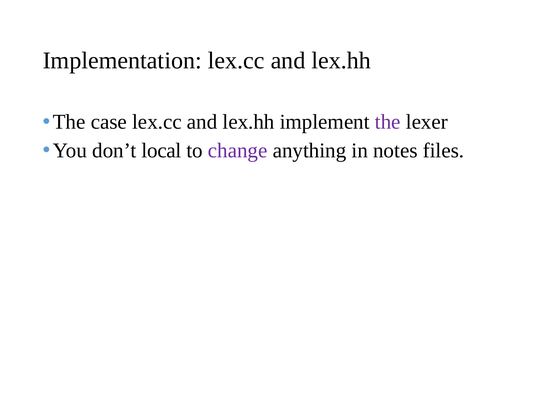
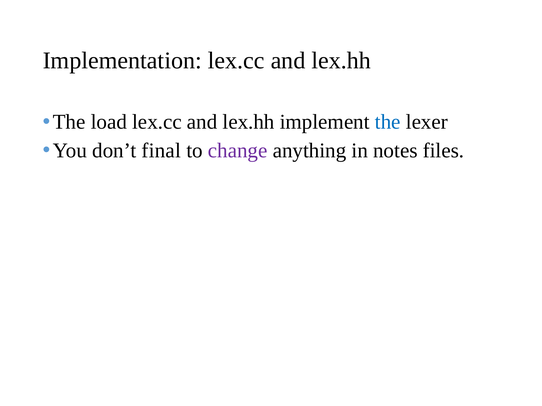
case: case -> load
the at (388, 122) colour: purple -> blue
local: local -> final
